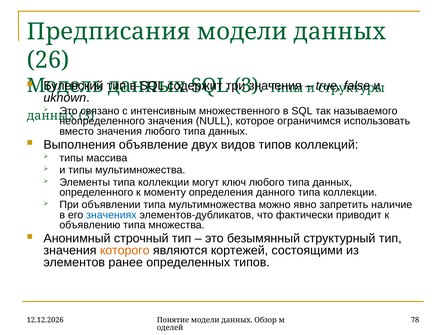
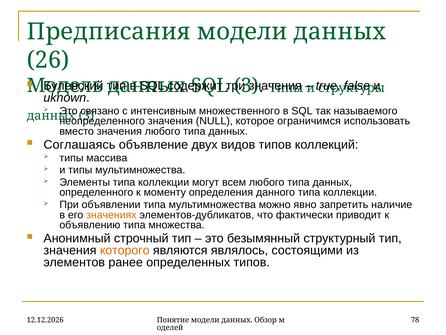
Выполнения: Выполнения -> Соглашаясь
ключ: ключ -> всем
значениях colour: blue -> orange
кортежей: кортежей -> являлось
